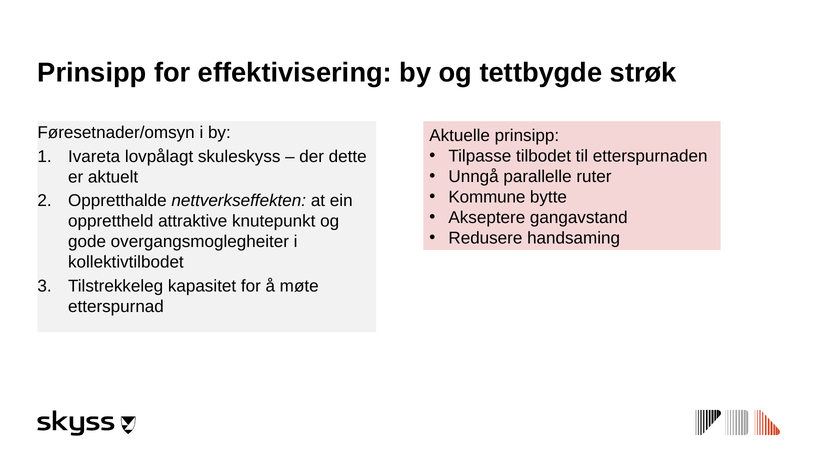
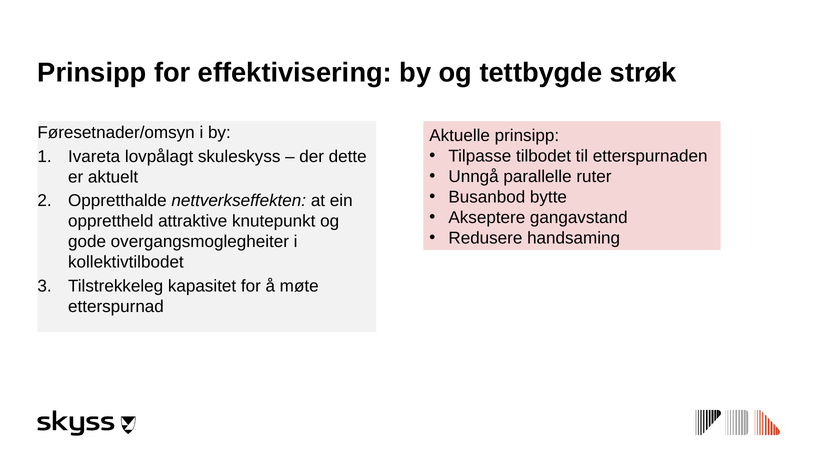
Kommune: Kommune -> Busanbod
